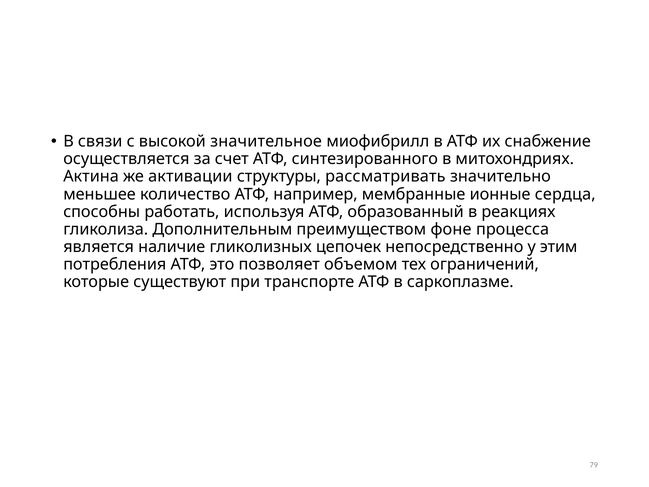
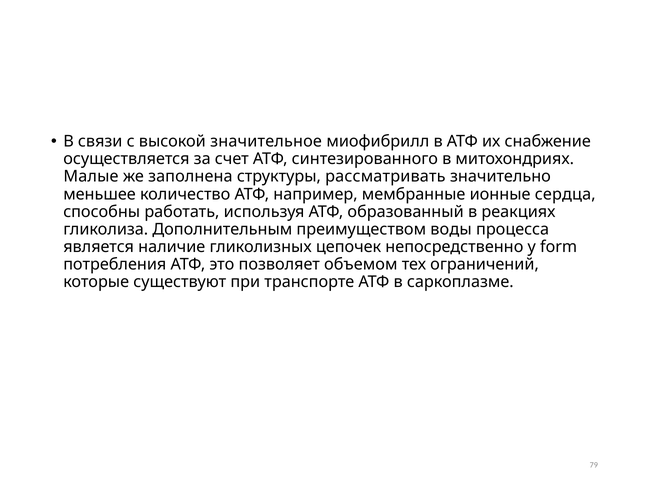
Актина: Актина -> Малые
активации: активации -> заполнена
фоне: фоне -> воды
этим: этим -> form
